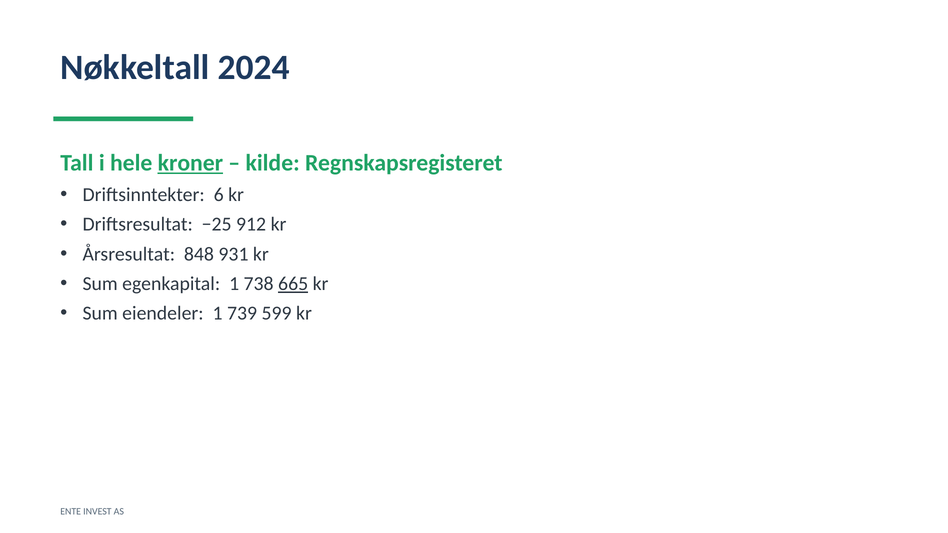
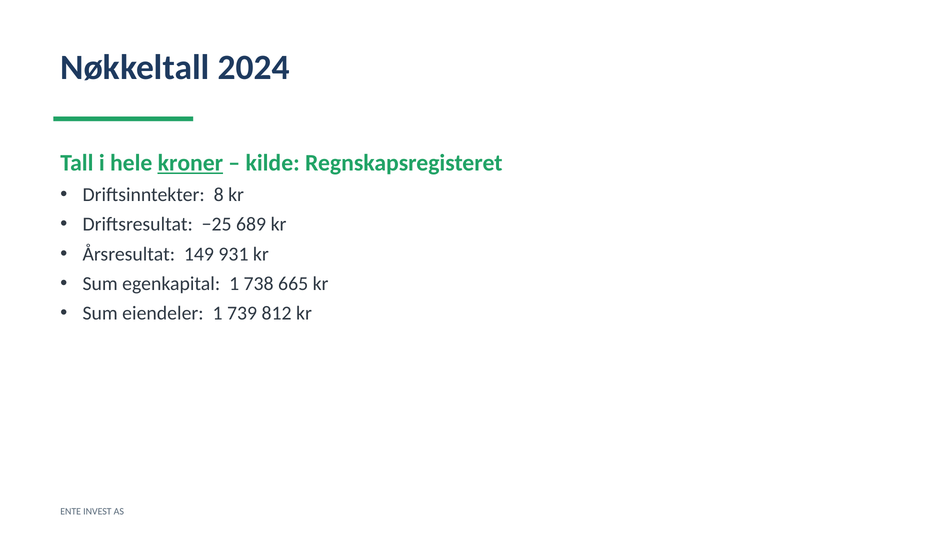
6: 6 -> 8
912: 912 -> 689
848: 848 -> 149
665 underline: present -> none
599: 599 -> 812
